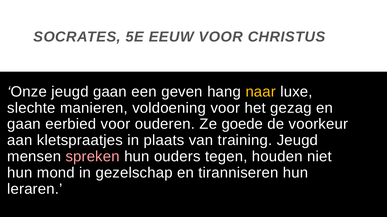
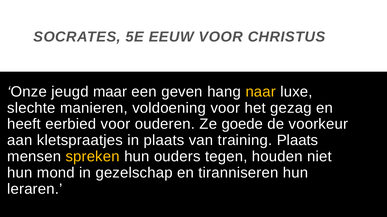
jeugd gaan: gaan -> maar
gaan at (24, 124): gaan -> heeft
training Jeugd: Jeugd -> Plaats
spreken colour: pink -> yellow
